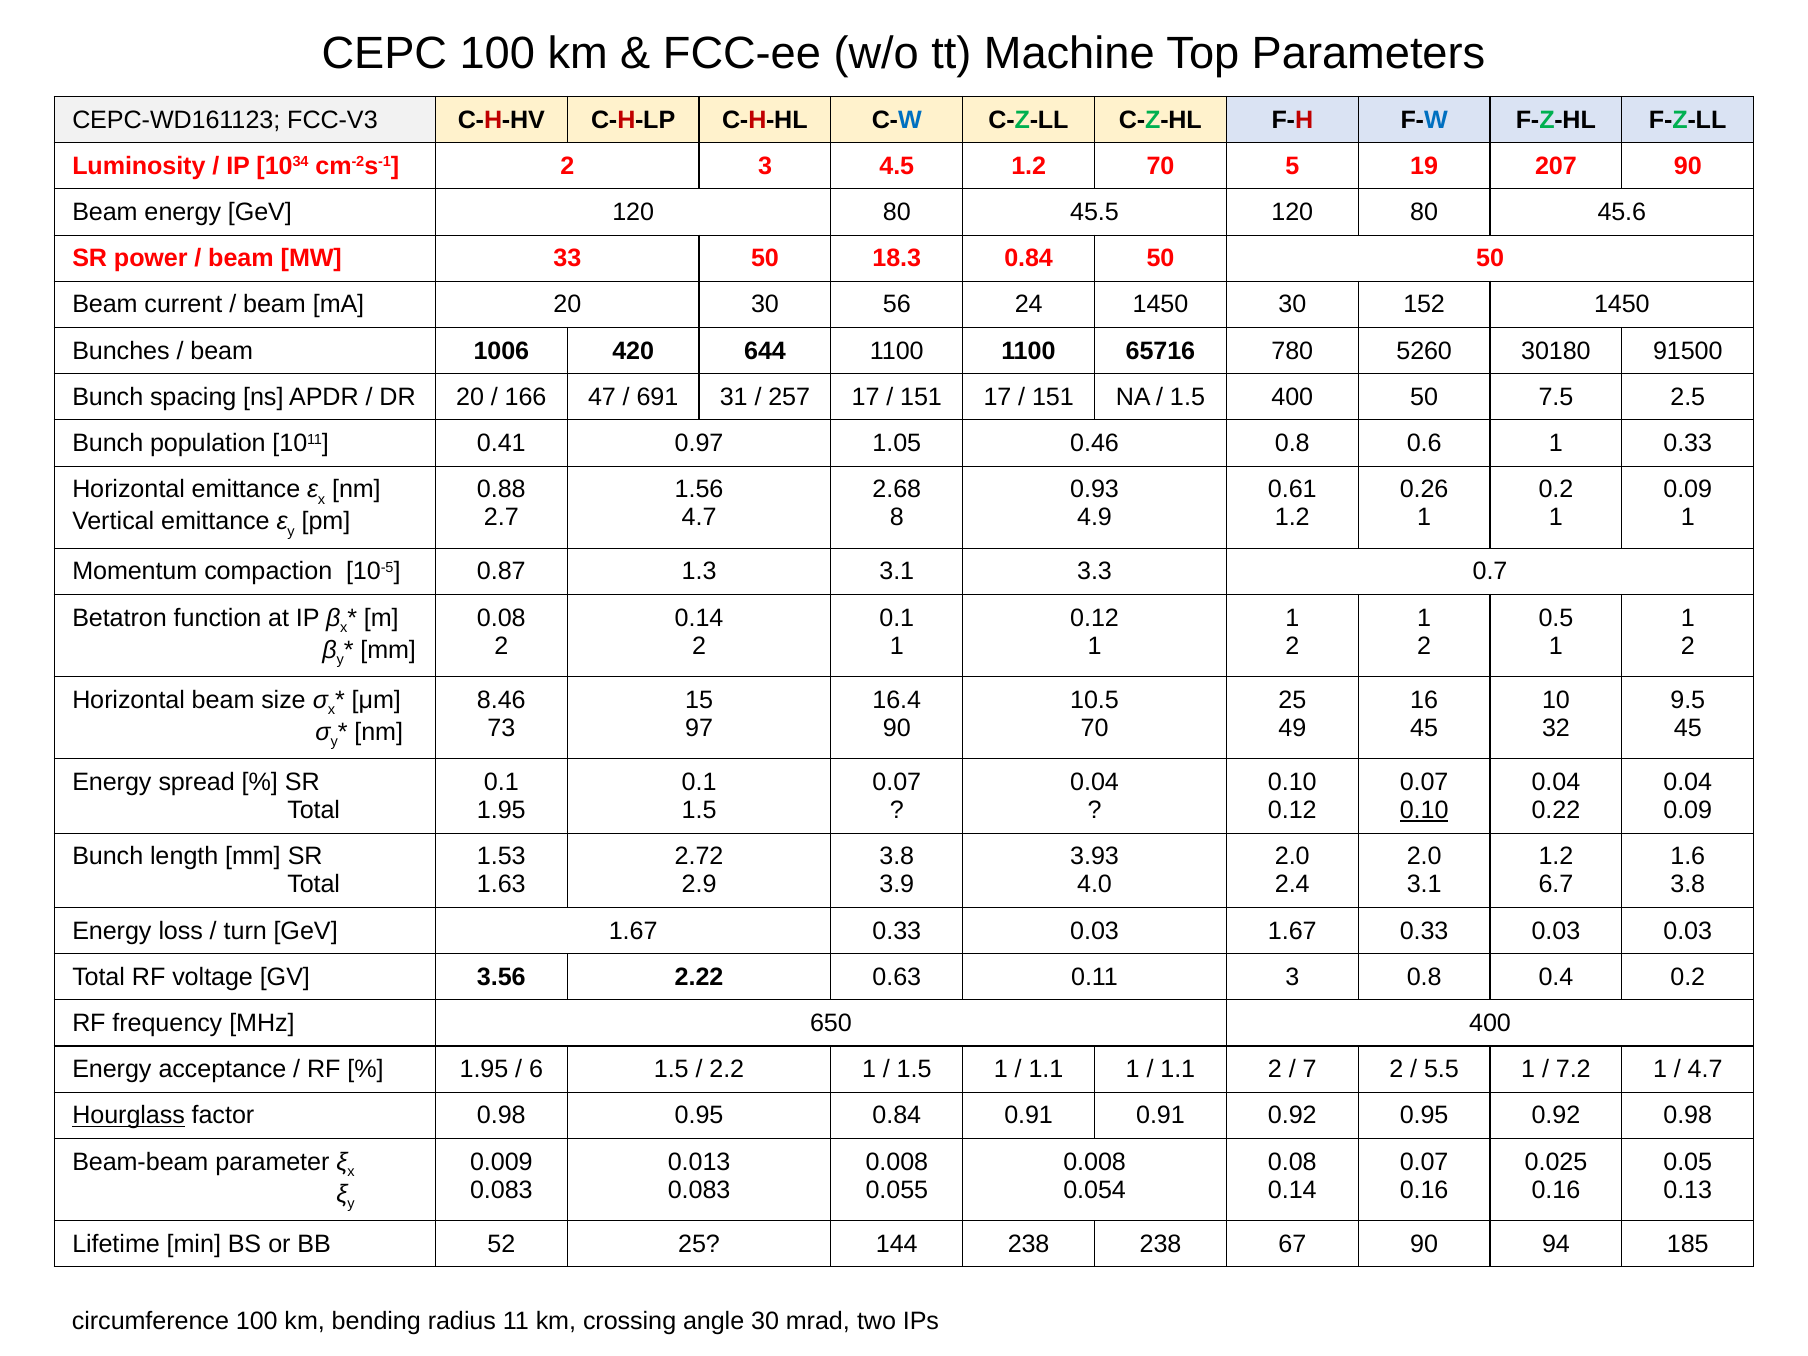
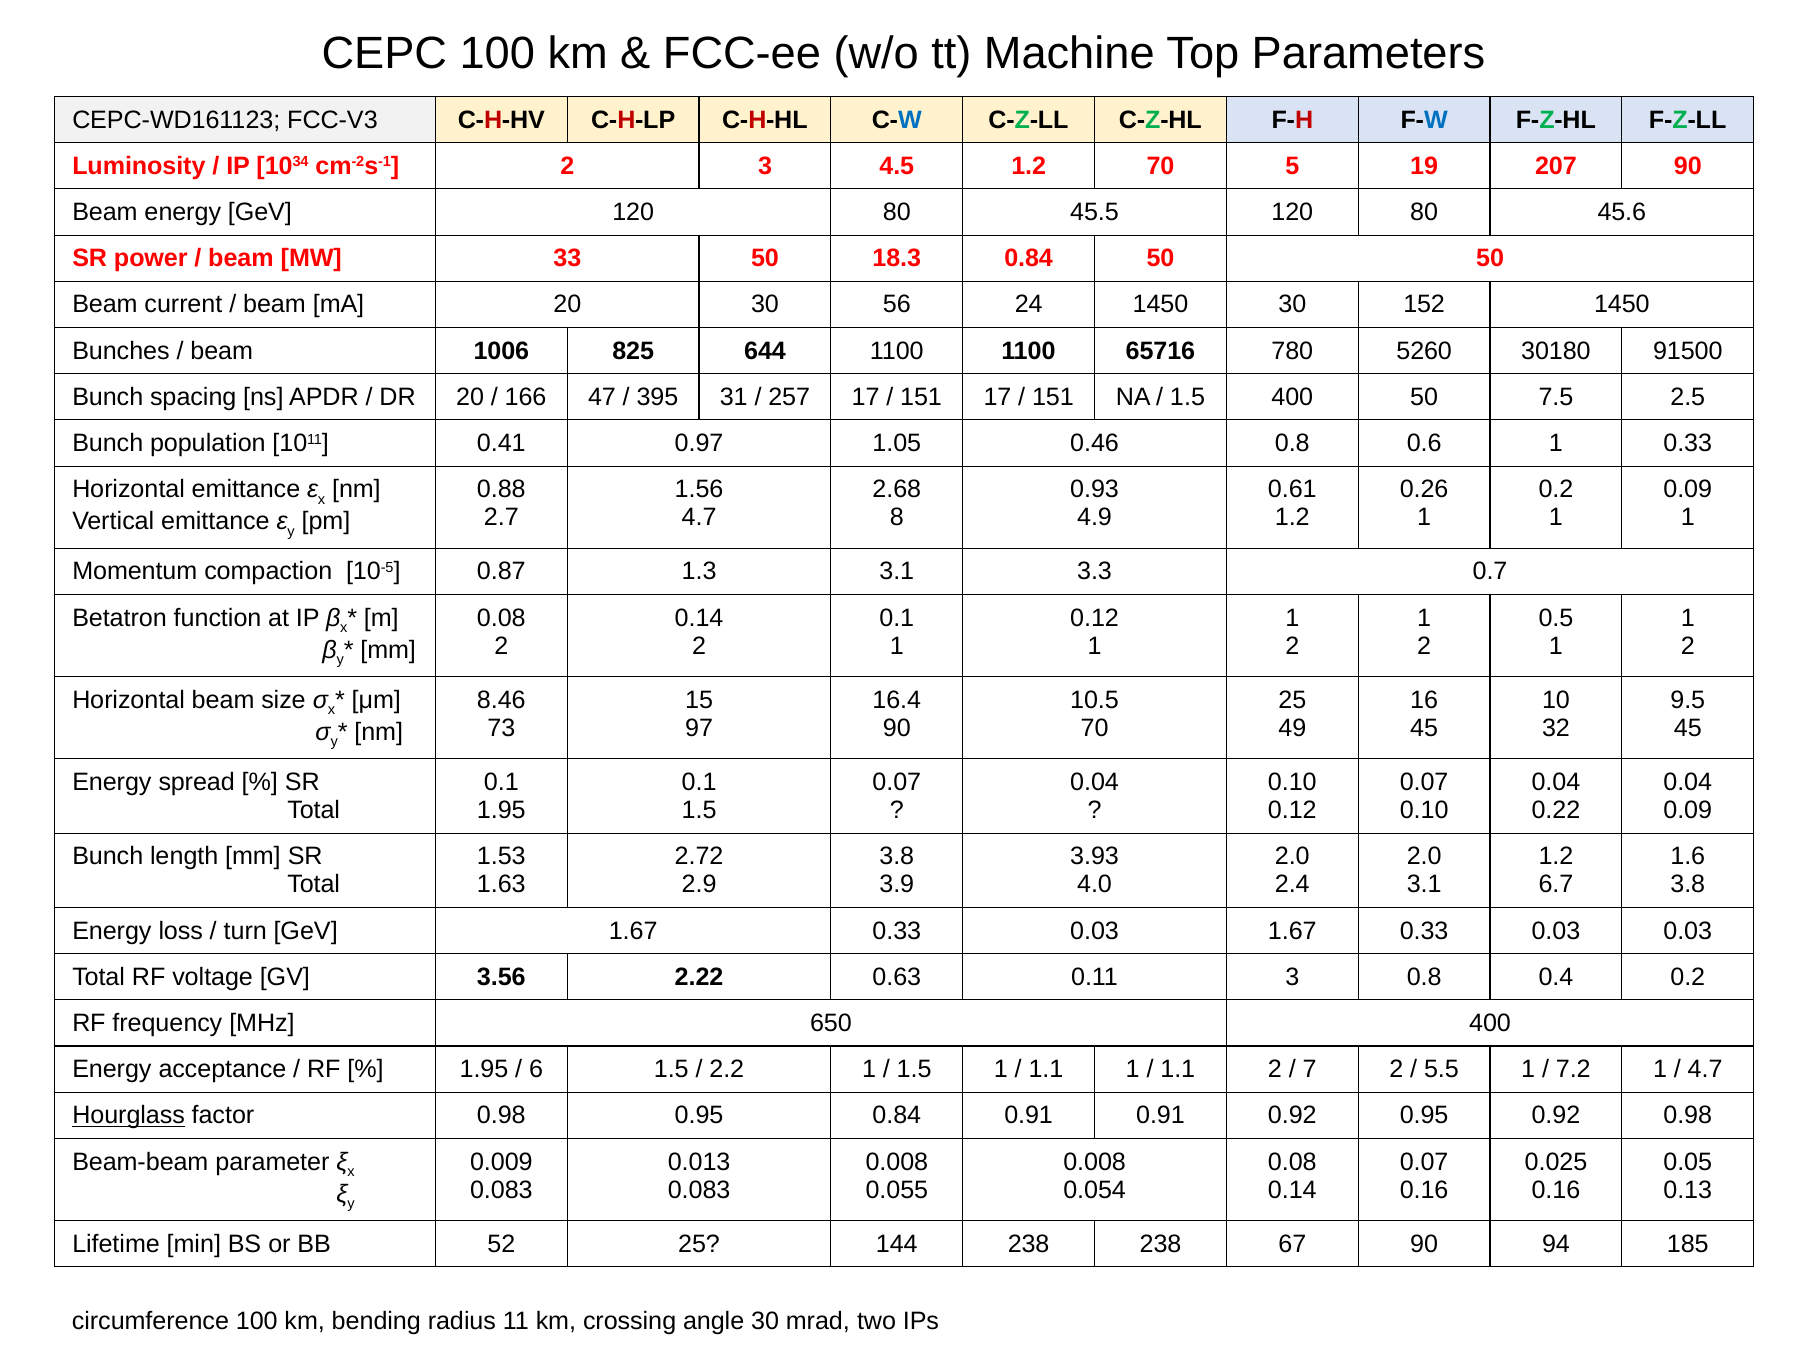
420: 420 -> 825
691: 691 -> 395
0.10 at (1424, 810) underline: present -> none
